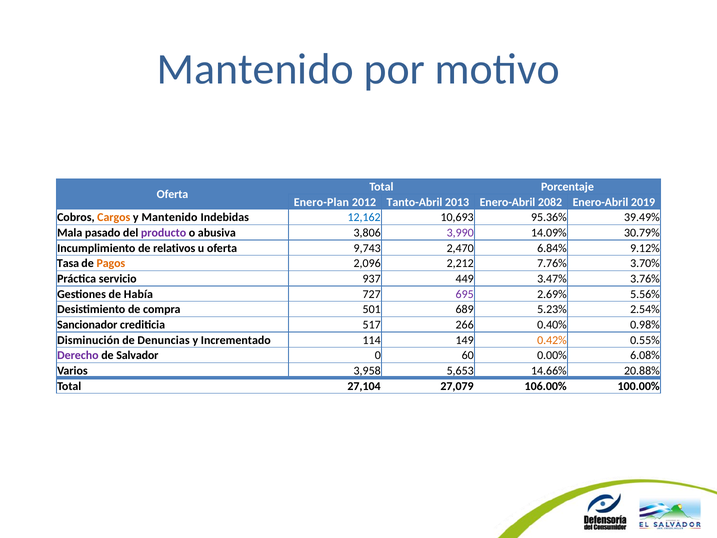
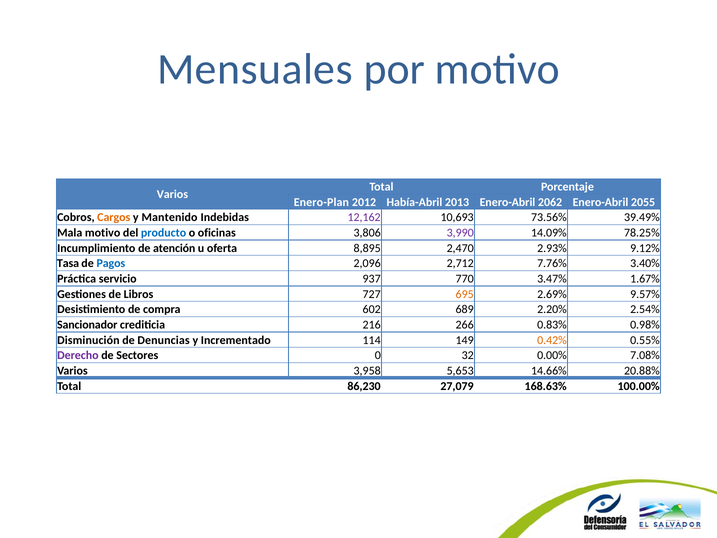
Mantenido at (255, 69): Mantenido -> Mensuales
Oferta at (172, 194): Oferta -> Varios
Tanto-Abril: Tanto-Abril -> Había-Abril
2082: 2082 -> 2062
2019: 2019 -> 2055
12,162 colour: blue -> purple
95.36%: 95.36% -> 73.56%
Mala pasado: pasado -> motivo
producto colour: purple -> blue
abusiva: abusiva -> oficinas
30.79%: 30.79% -> 78.25%
relativos: relativos -> atención
9,743: 9,743 -> 8,895
6.84%: 6.84% -> 2.93%
Pagos colour: orange -> blue
2,212: 2,212 -> 2,712
3.70%: 3.70% -> 3.40%
449: 449 -> 770
3.76%: 3.76% -> 1.67%
Había: Había -> Libros
695 colour: purple -> orange
5.56%: 5.56% -> 9.57%
501: 501 -> 602
5.23%: 5.23% -> 2.20%
517: 517 -> 216
0.40%: 0.40% -> 0.83%
Salvador: Salvador -> Sectores
60: 60 -> 32
6.08%: 6.08% -> 7.08%
27,104: 27,104 -> 86,230
106.00%: 106.00% -> 168.63%
